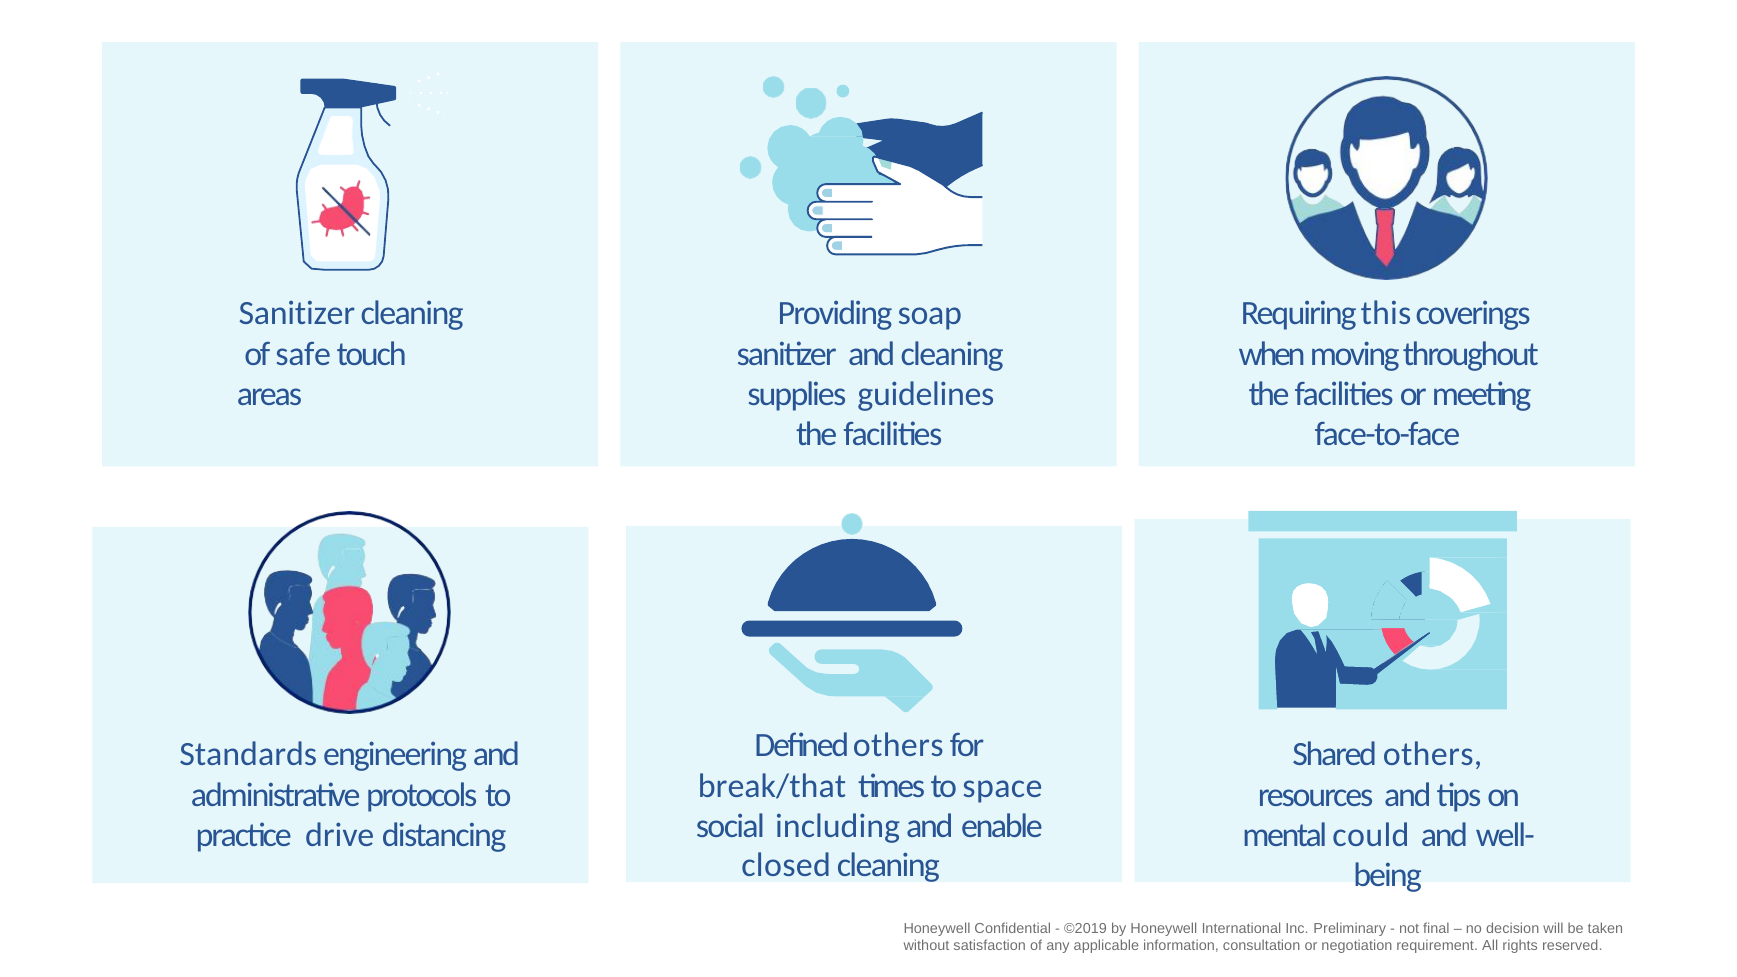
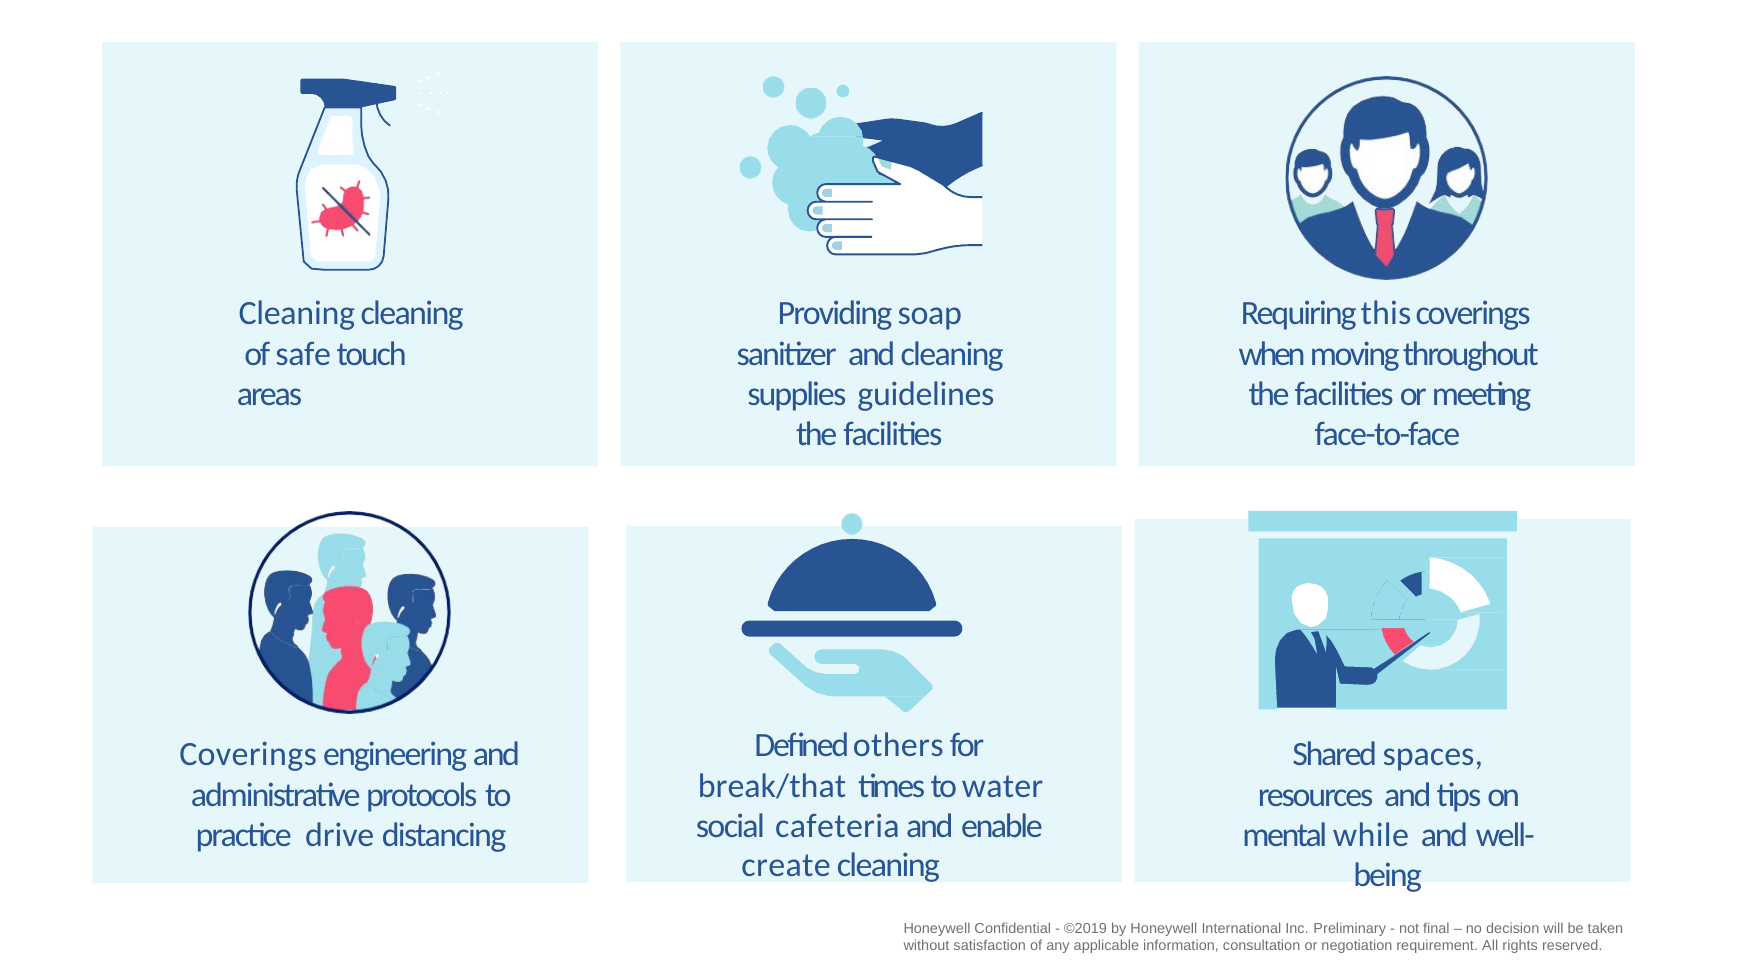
Sanitizer at (297, 314): Sanitizer -> Cleaning
Standards at (248, 755): Standards -> Coverings
Shared others: others -> spaces
space: space -> water
including: including -> cafeteria
could: could -> while
closed: closed -> create
